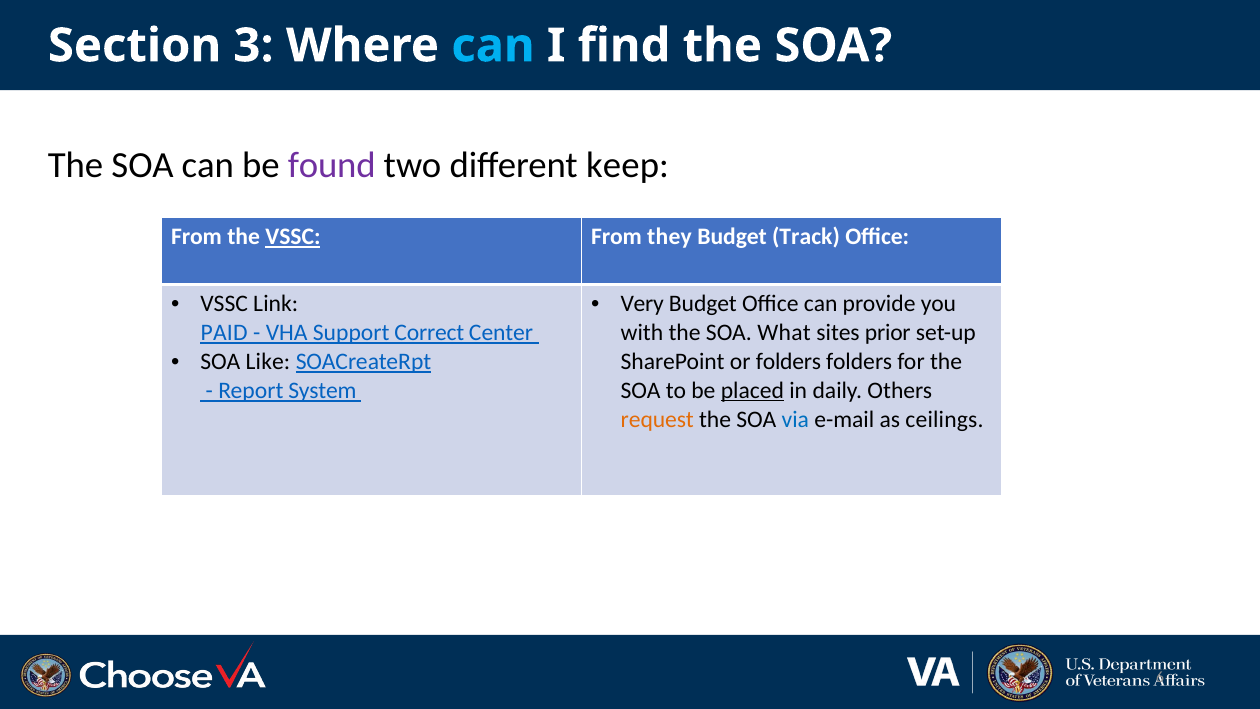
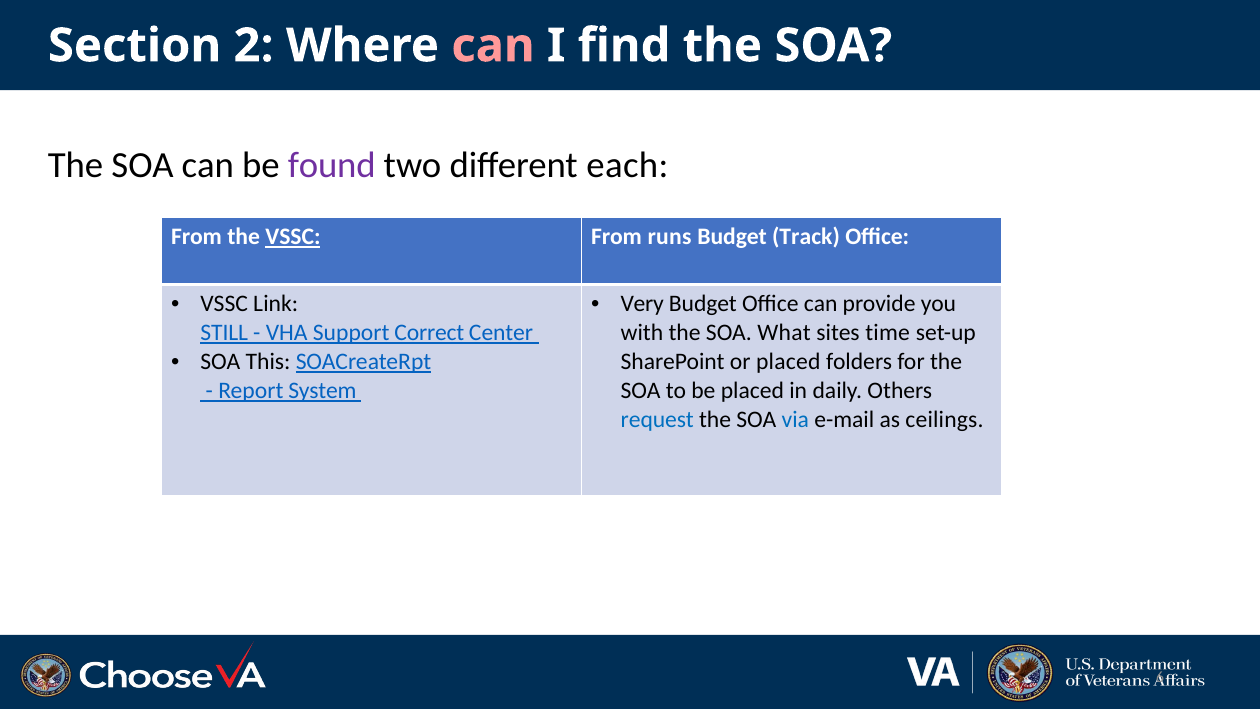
3: 3 -> 2
can at (493, 46) colour: light blue -> pink
keep: keep -> each
they: they -> runs
PAID: PAID -> STILL
prior: prior -> time
Like: Like -> This
or folders: folders -> placed
placed at (752, 390) underline: present -> none
request colour: orange -> blue
